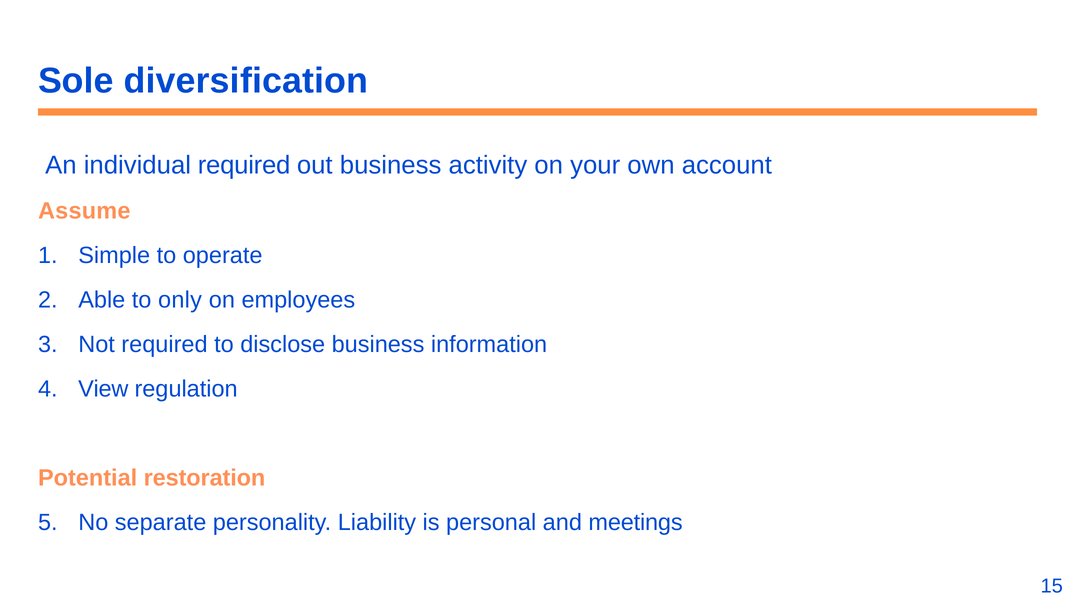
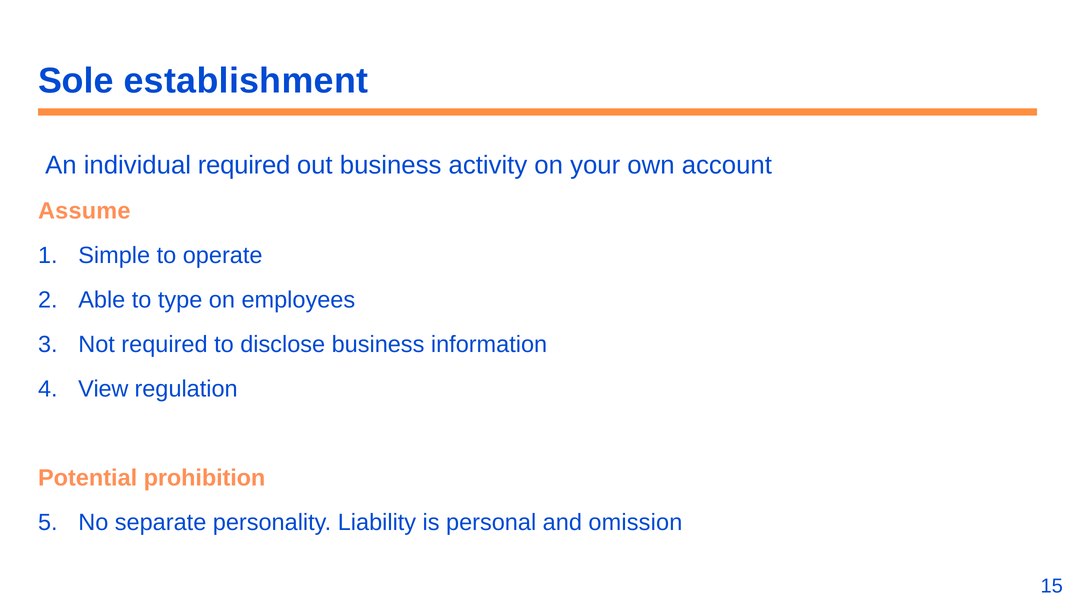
diversification: diversification -> establishment
only: only -> type
restoration: restoration -> prohibition
meetings: meetings -> omission
